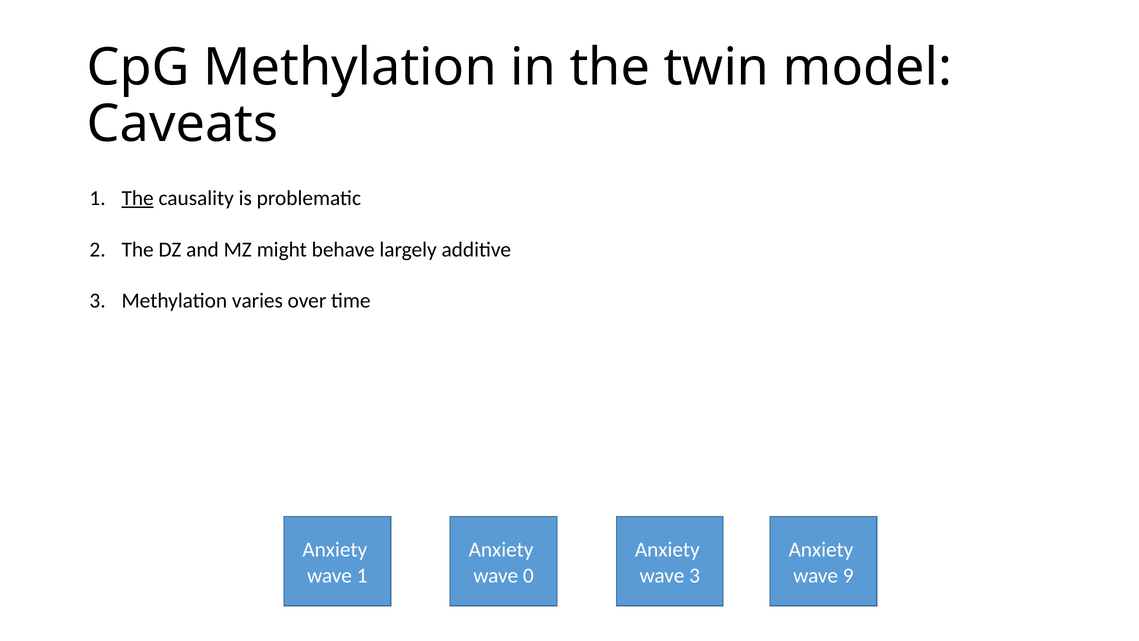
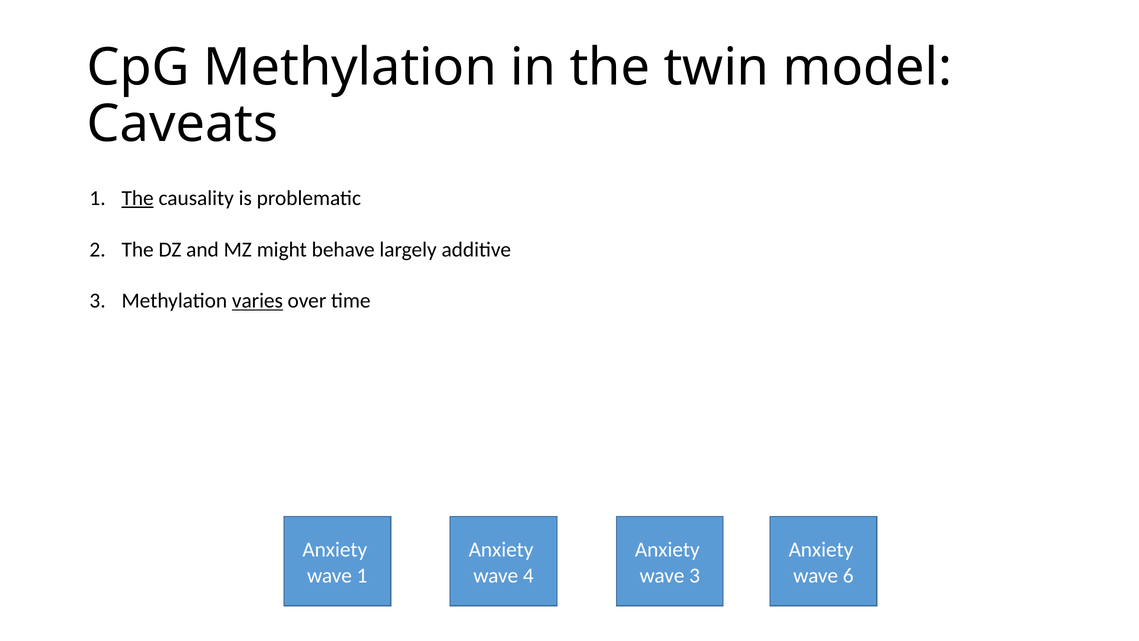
varies underline: none -> present
0: 0 -> 4
9: 9 -> 6
